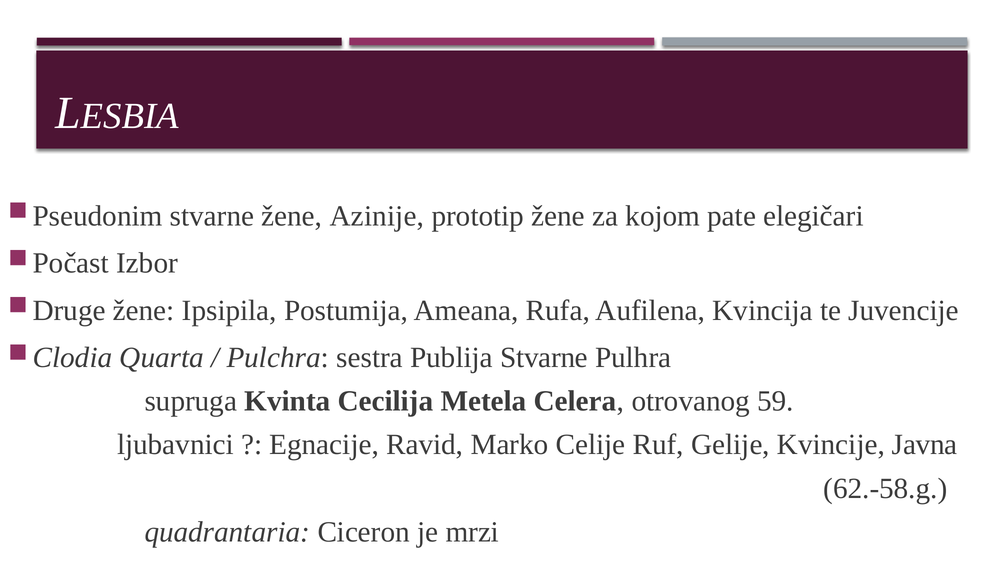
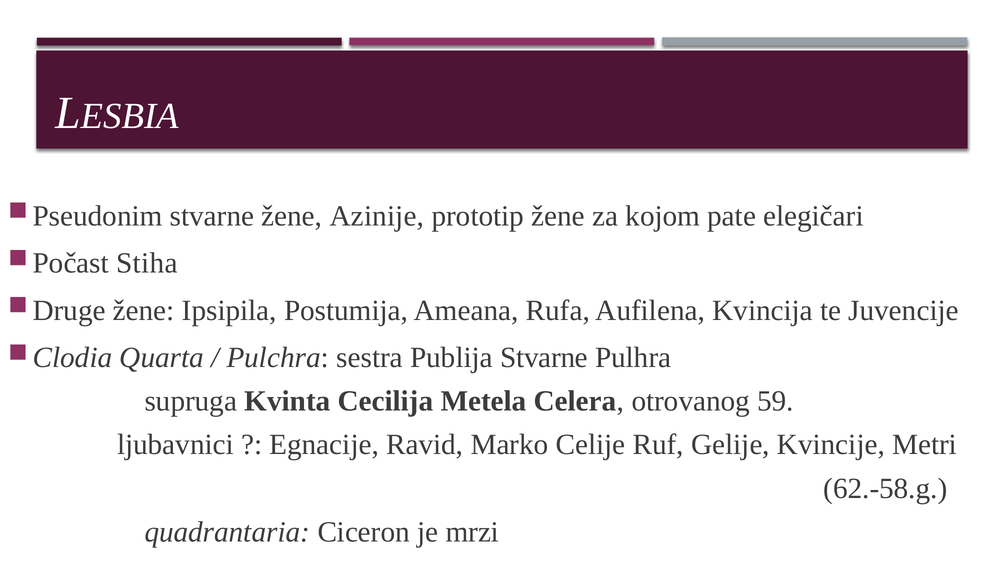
Izbor: Izbor -> Stiha
Javna: Javna -> Metri
